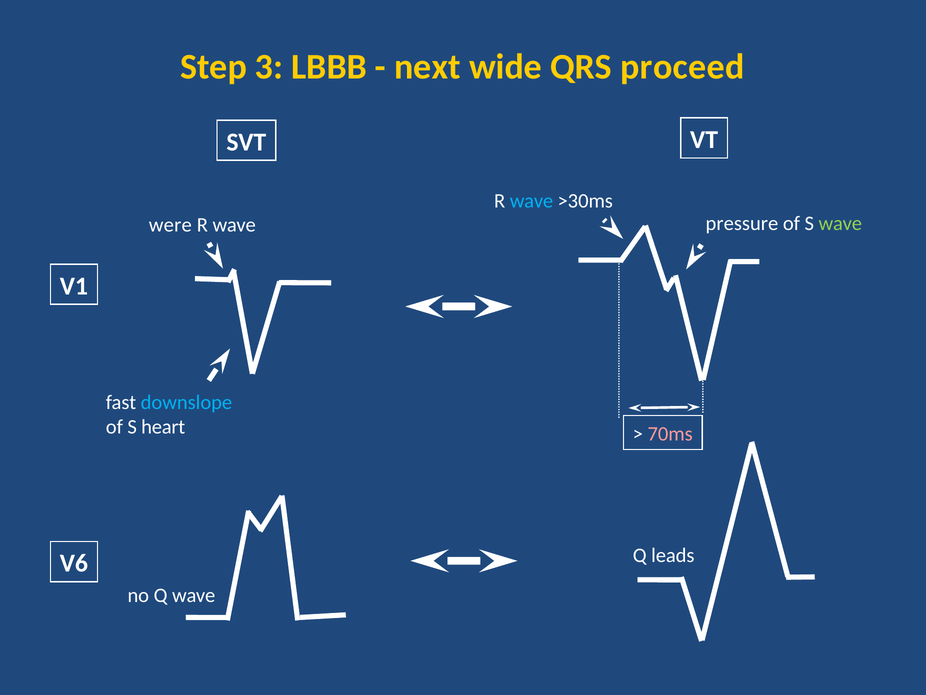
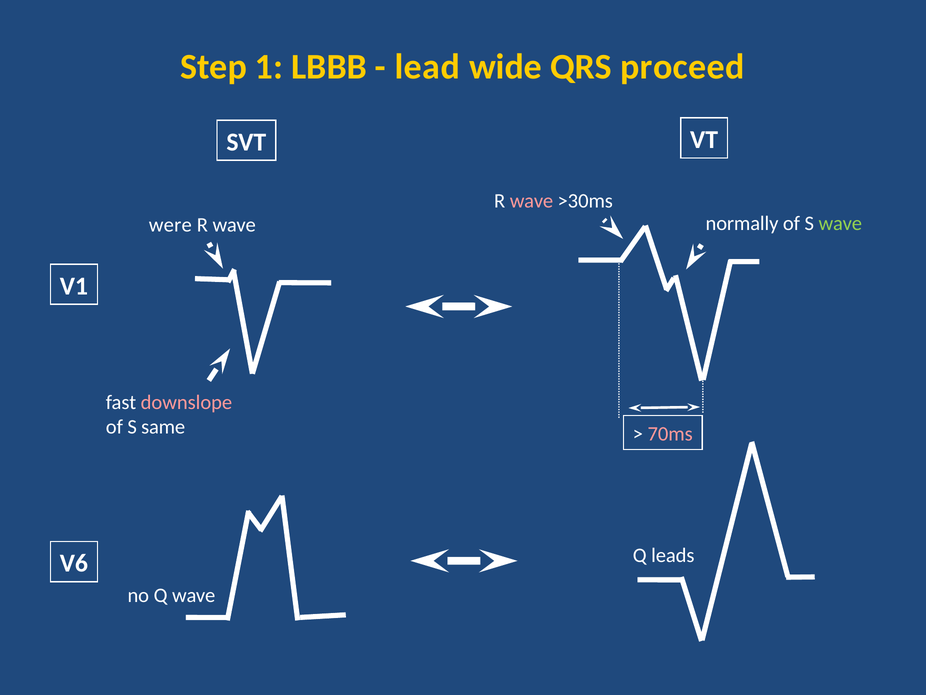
3: 3 -> 1
next: next -> lead
wave at (531, 201) colour: light blue -> pink
pressure: pressure -> normally
downslope colour: light blue -> pink
heart: heart -> same
